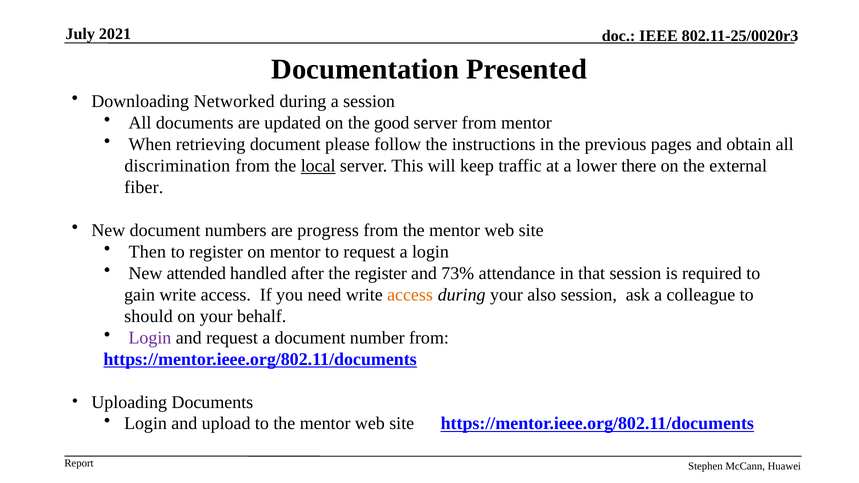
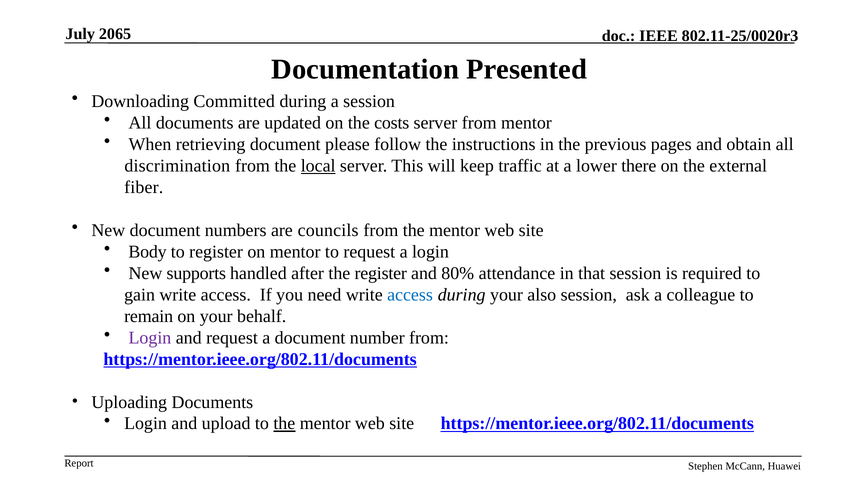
2021: 2021 -> 2065
Networked: Networked -> Committed
good: good -> costs
progress: progress -> councils
Then: Then -> Body
attended: attended -> supports
73%: 73% -> 80%
access at (410, 295) colour: orange -> blue
should: should -> remain
the at (284, 424) underline: none -> present
